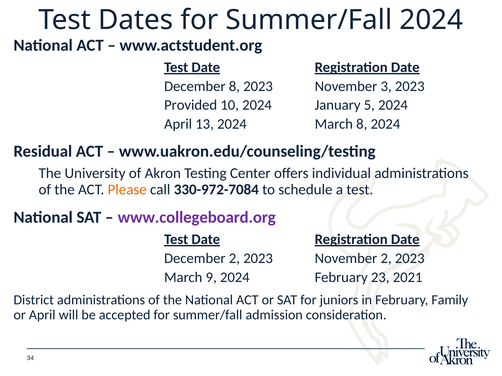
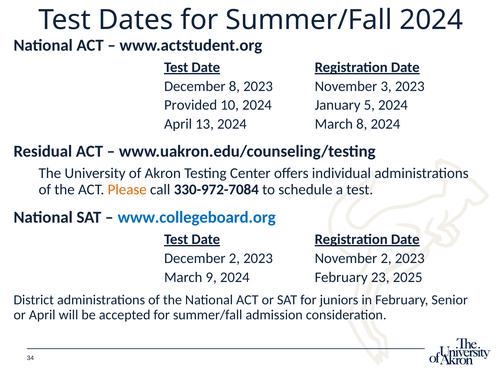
www.collegeboard.org colour: purple -> blue
2021: 2021 -> 2025
Family: Family -> Senior
